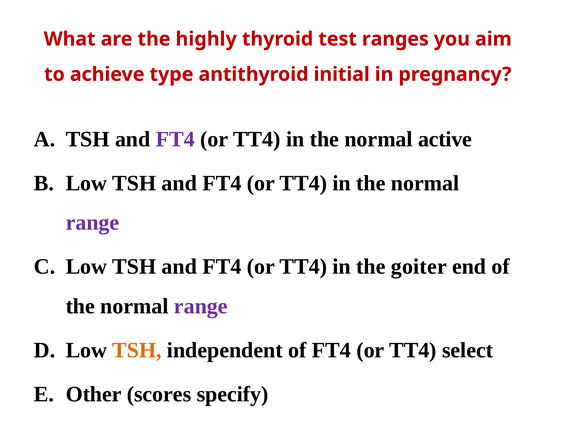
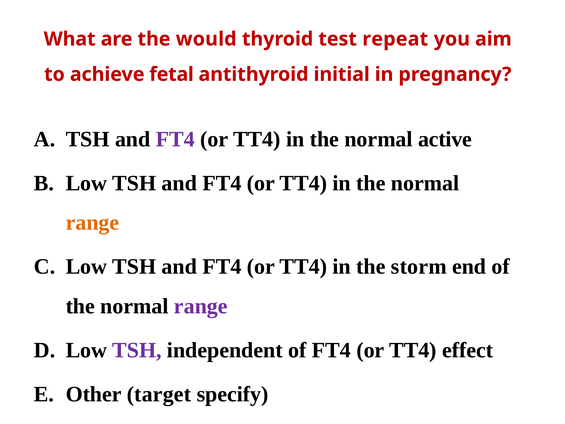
highly: highly -> would
ranges: ranges -> repeat
type: type -> fetal
range at (92, 223) colour: purple -> orange
goiter: goiter -> storm
TSH at (137, 350) colour: orange -> purple
select: select -> effect
scores: scores -> target
